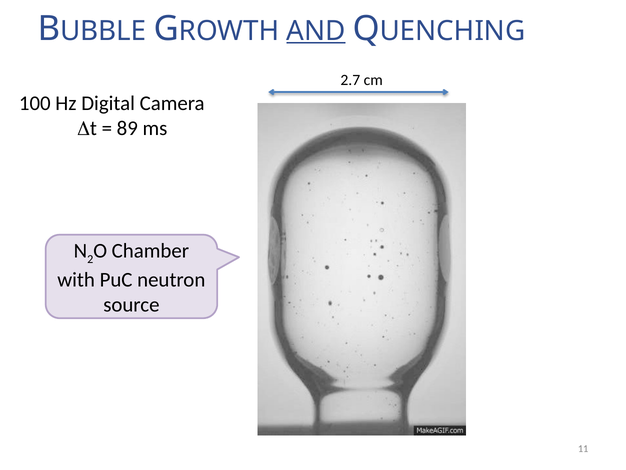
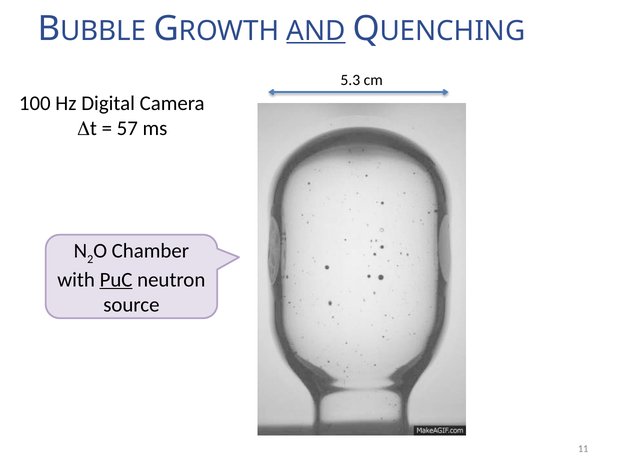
2.7: 2.7 -> 5.3
89: 89 -> 57
PuC underline: none -> present
